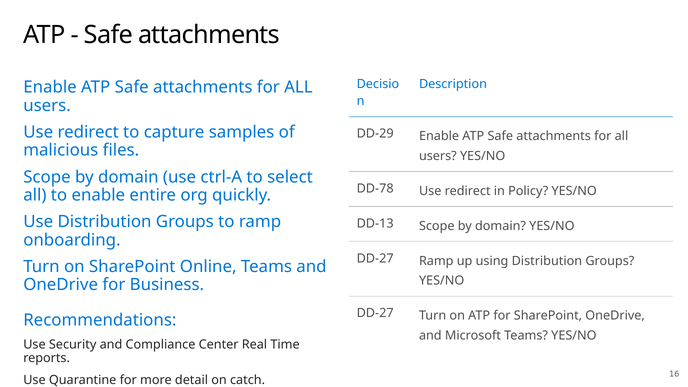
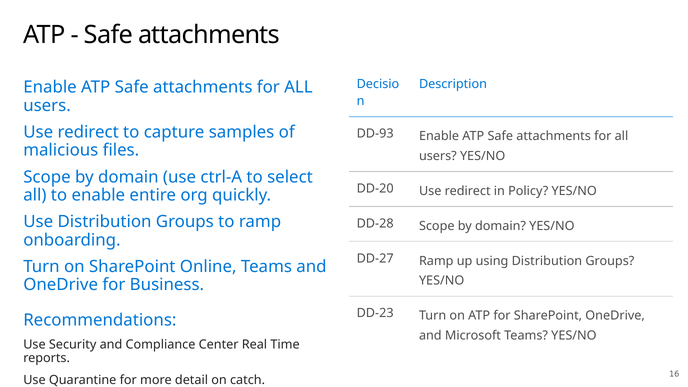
DD-29: DD-29 -> DD-93
DD-78: DD-78 -> DD-20
DD-13: DD-13 -> DD-28
DD-27 at (375, 313): DD-27 -> DD-23
